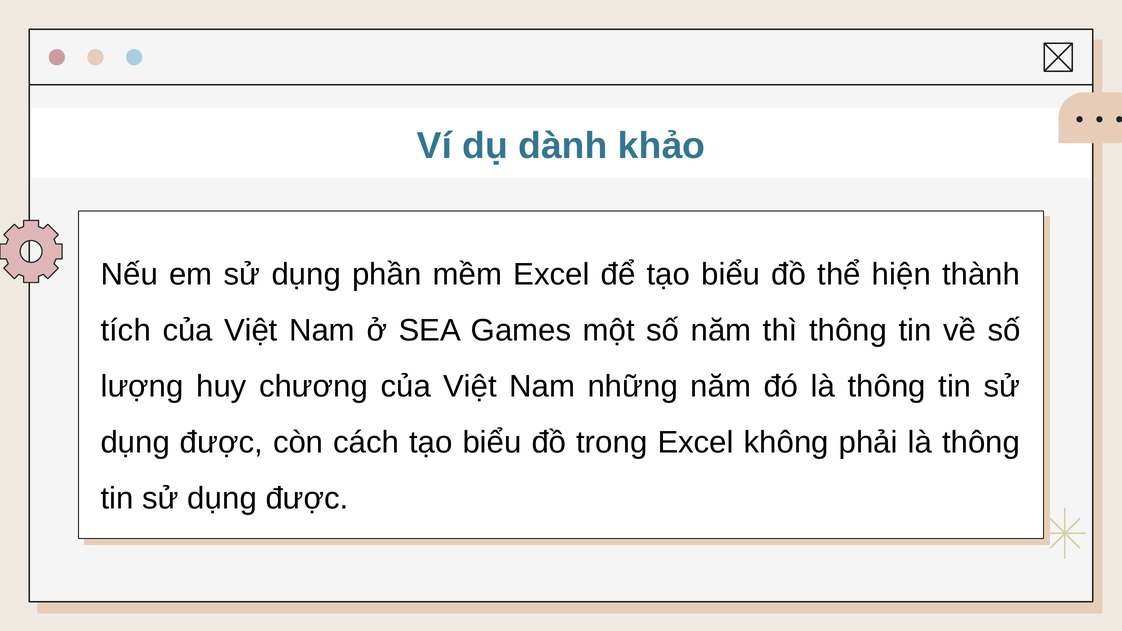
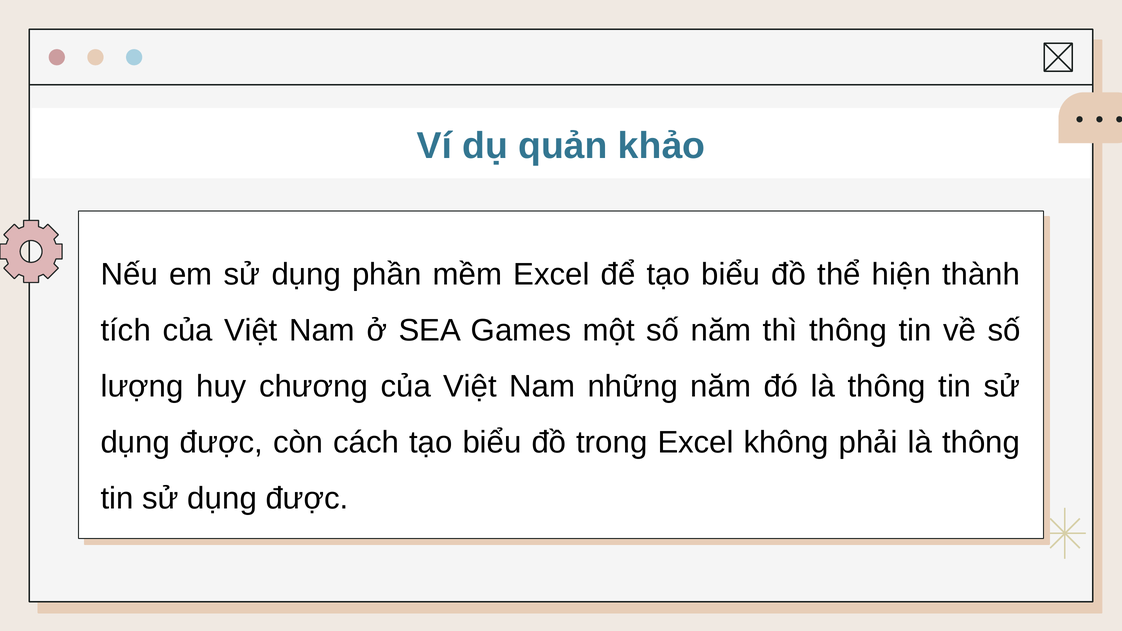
dành: dành -> quản
